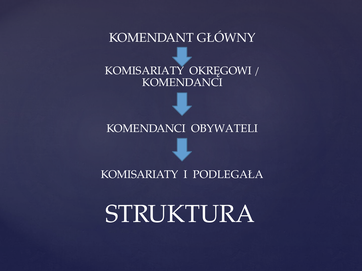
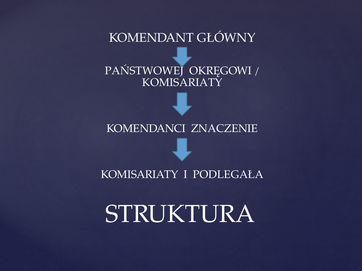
KOMISARIATY at (144, 71): KOMISARIATY -> PAŃSTWOWEJ
KOMENDANCI at (182, 83): KOMENDANCI -> KOMISARIATY
OBYWATELI: OBYWATELI -> ZNACZENIE
